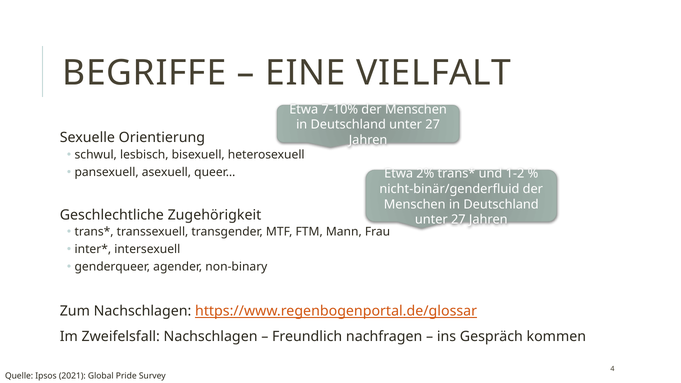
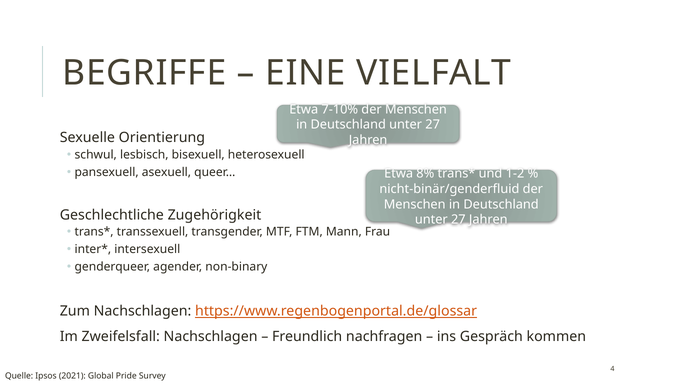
2%: 2% -> 8%
